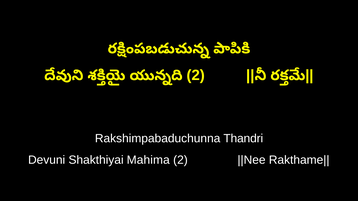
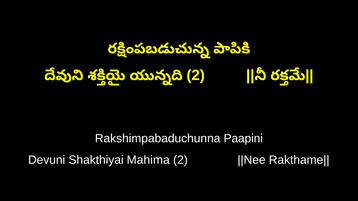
Thandri: Thandri -> Paapini
